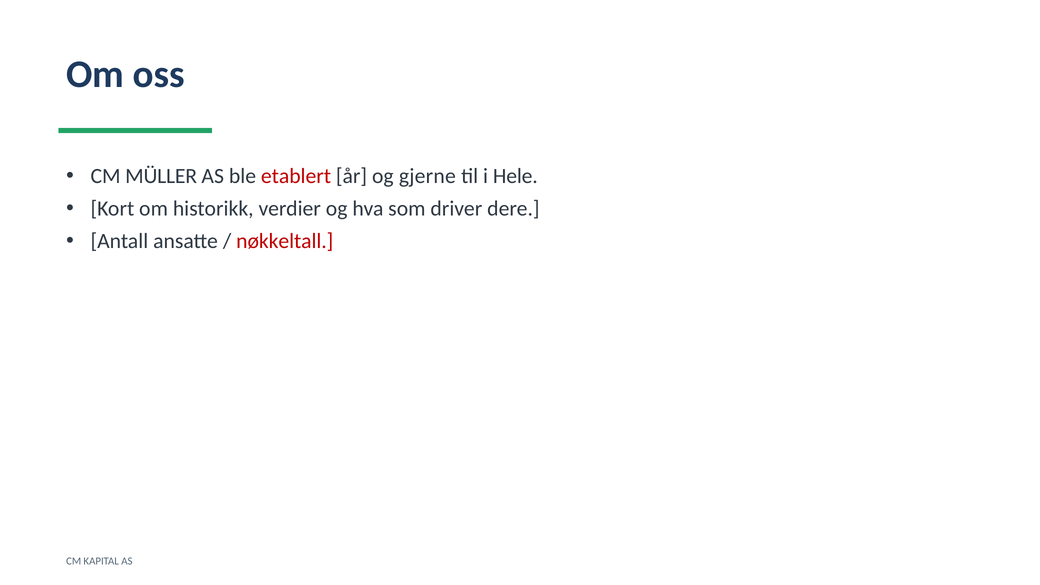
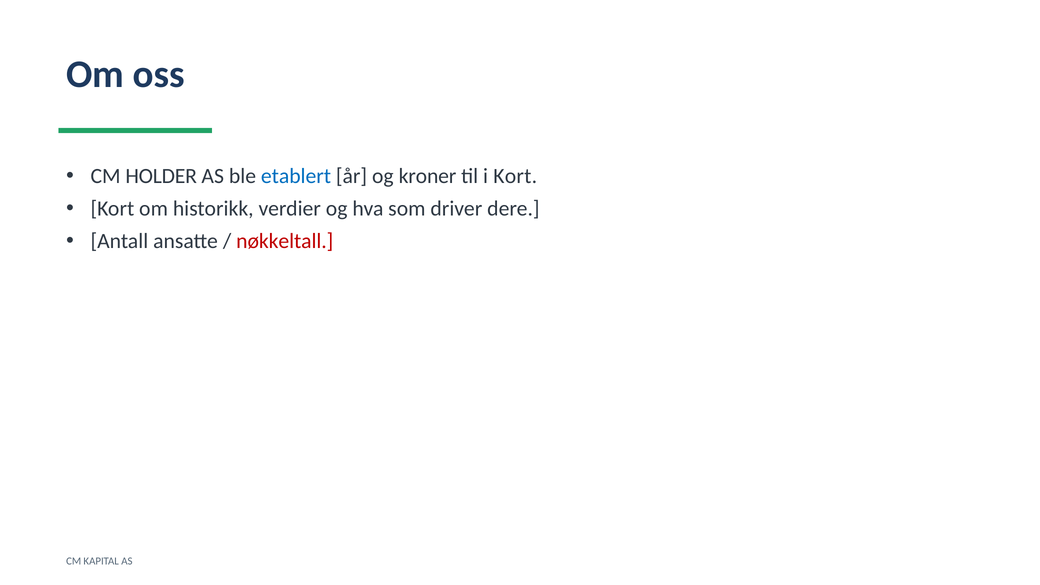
MÜLLER: MÜLLER -> HOLDER
etablert colour: red -> blue
gjerne: gjerne -> kroner
i Hele: Hele -> Kort
